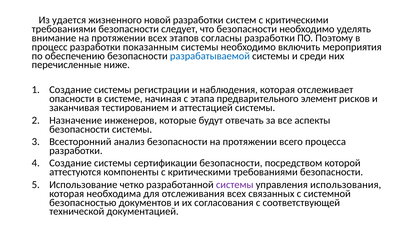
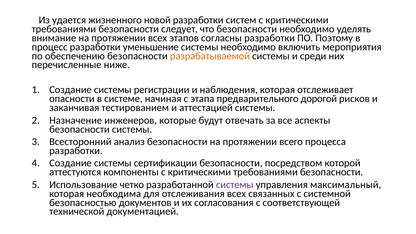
показанным: показанным -> уменьшение
разрабатываемой colour: blue -> orange
элемент: элемент -> дорогой
использования: использования -> максимальный
